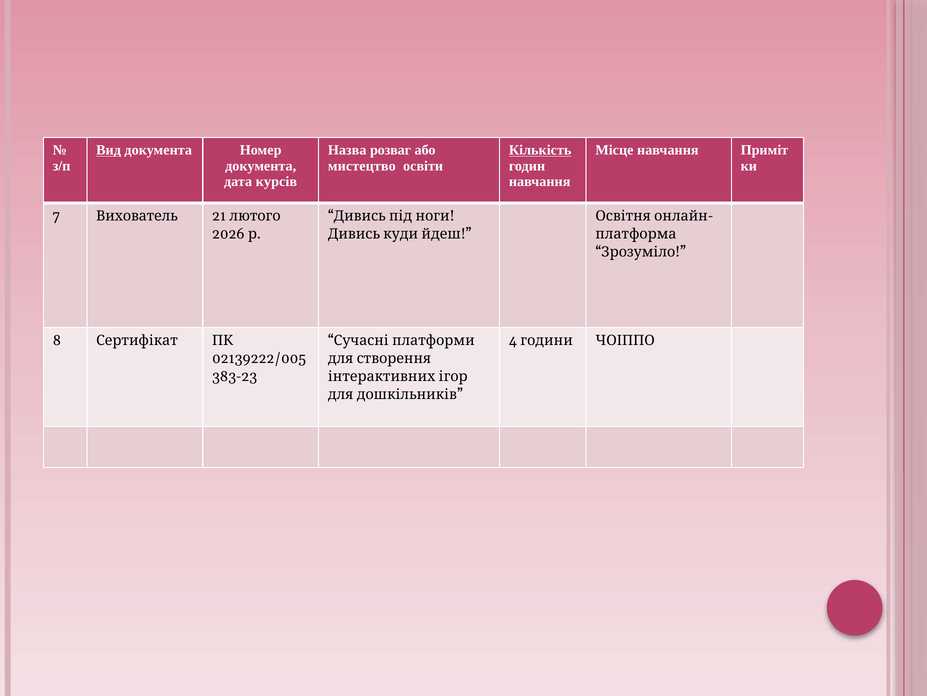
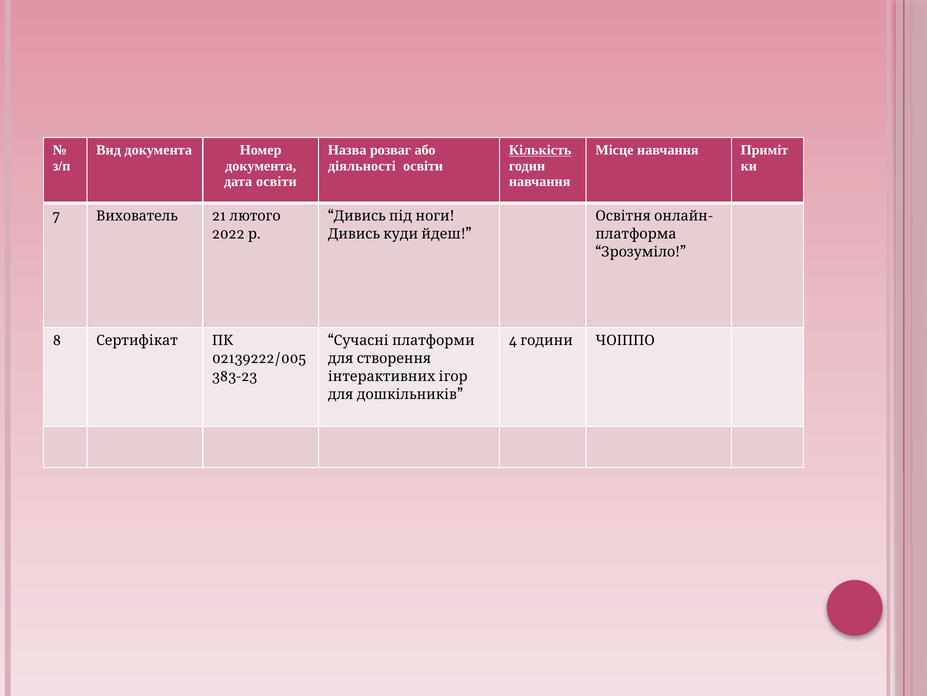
Вид underline: present -> none
мистецтво: мистецтво -> діяльності
дата курсів: курсів -> освіти
2026: 2026 -> 2022
